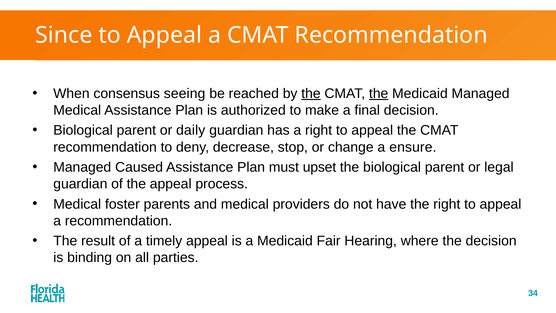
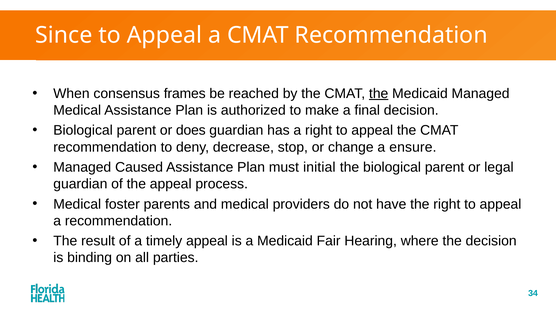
seeing: seeing -> frames
the at (311, 93) underline: present -> none
daily: daily -> does
upset: upset -> initial
